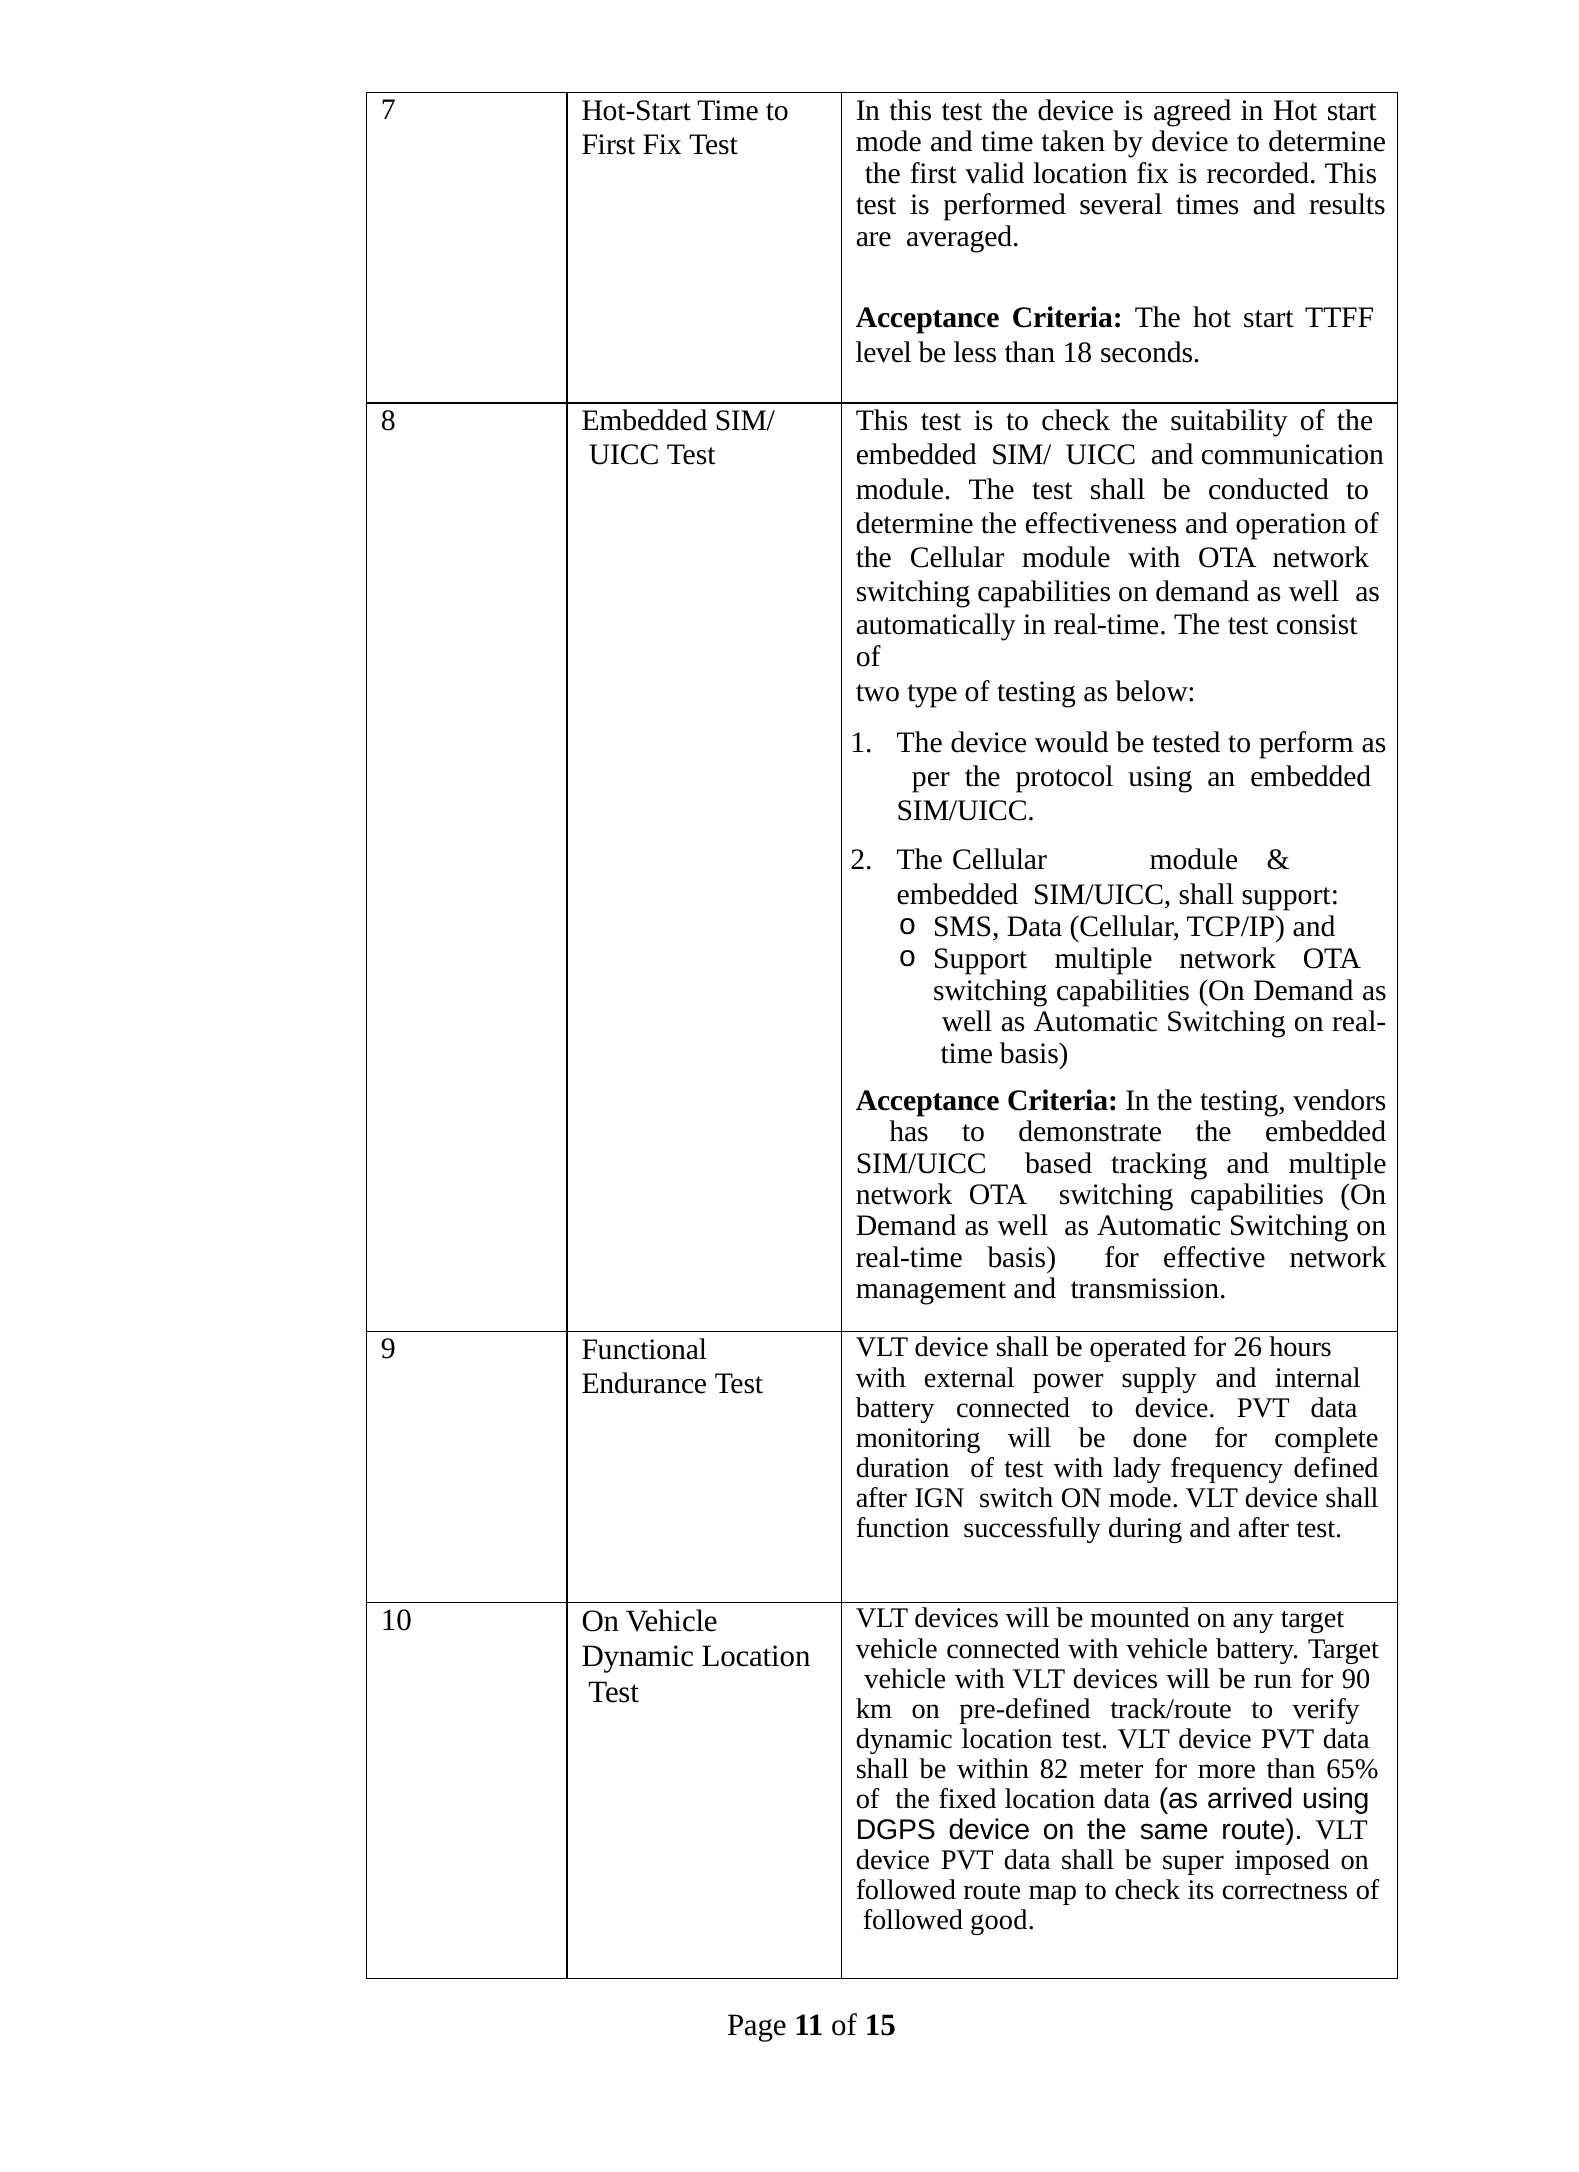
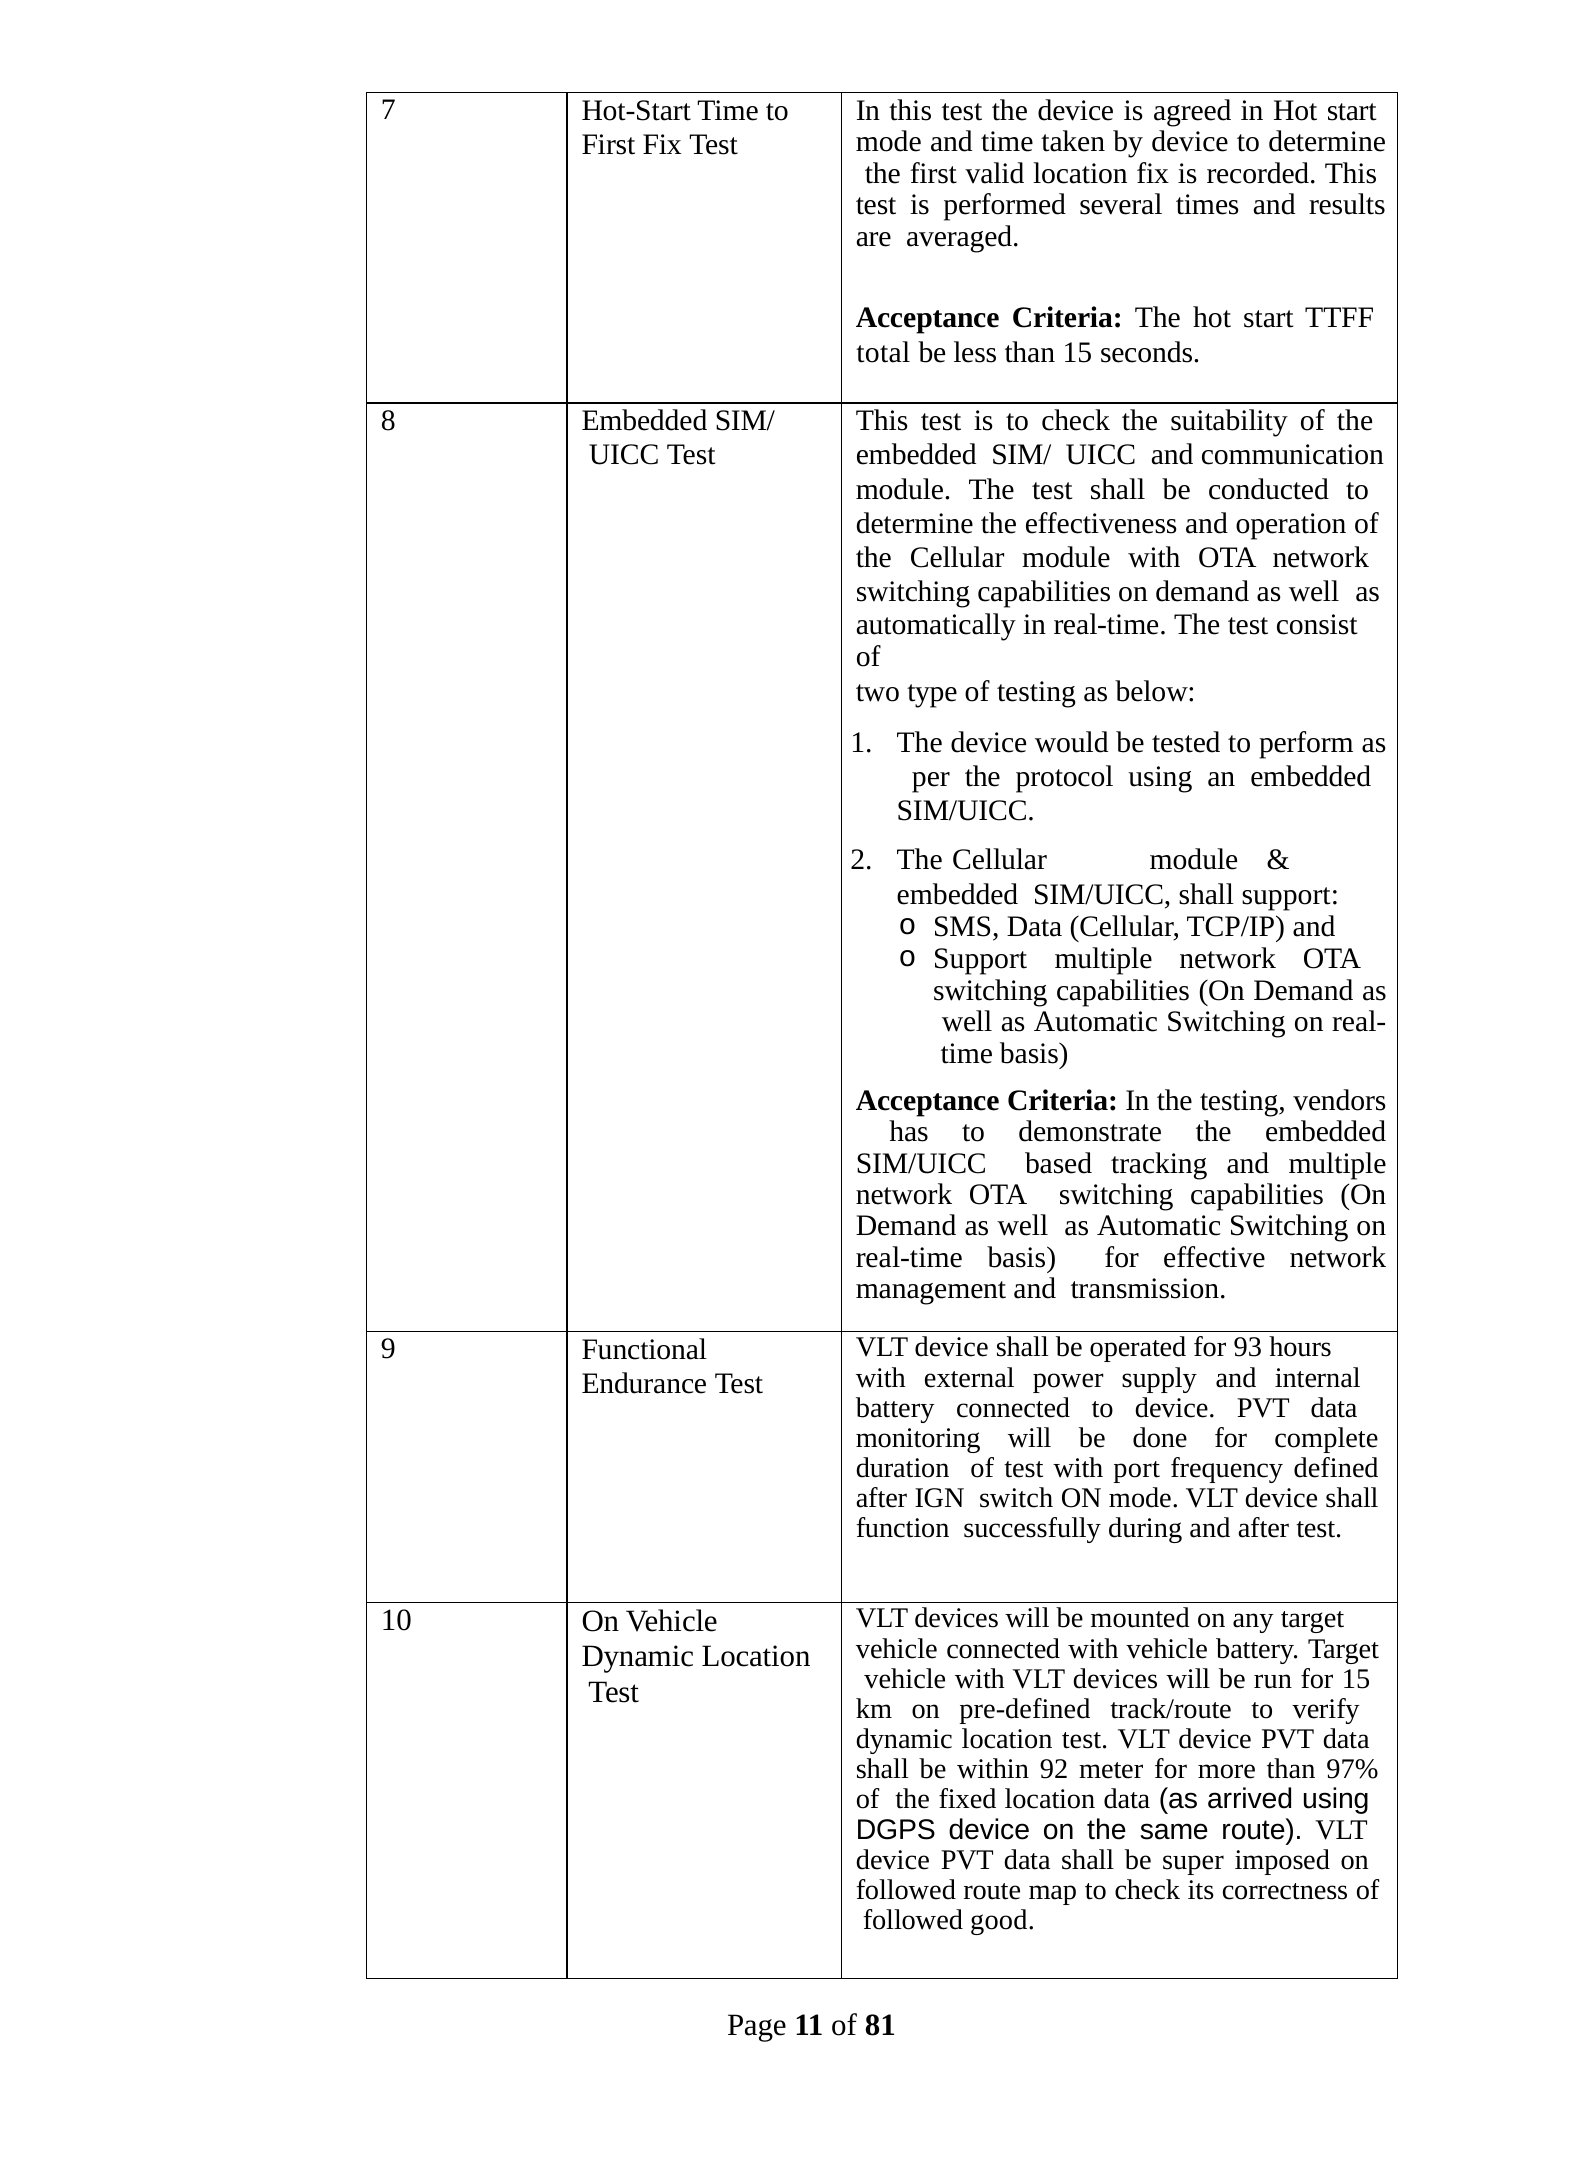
level: level -> total
than 18: 18 -> 15
26: 26 -> 93
lady: lady -> port
for 90: 90 -> 15
82: 82 -> 92
65%: 65% -> 97%
15: 15 -> 81
